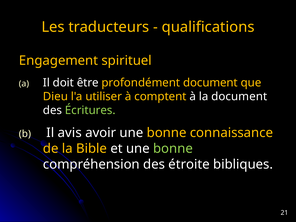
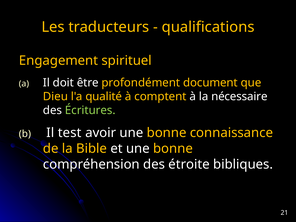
utiliser: utiliser -> qualité
la document: document -> nécessaire
avis: avis -> test
bonne at (173, 148) colour: light green -> yellow
